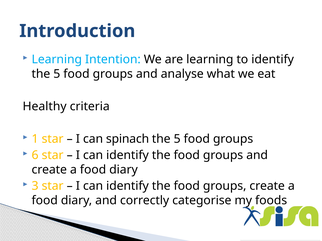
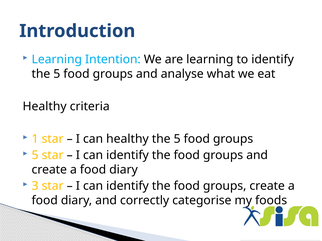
can spinach: spinach -> healthy
6 at (35, 156): 6 -> 5
